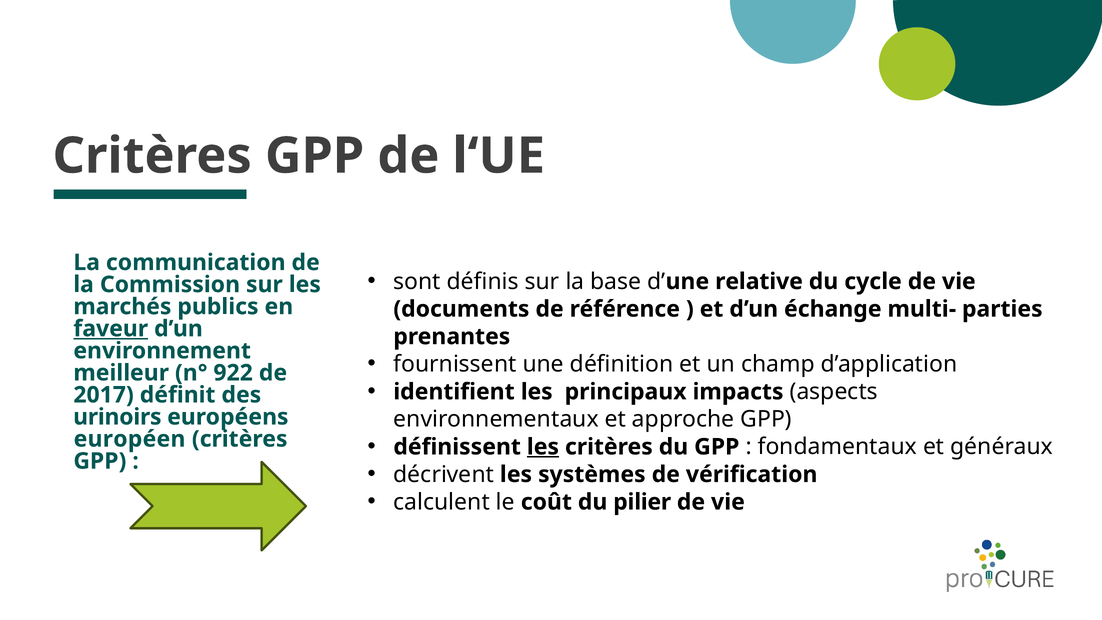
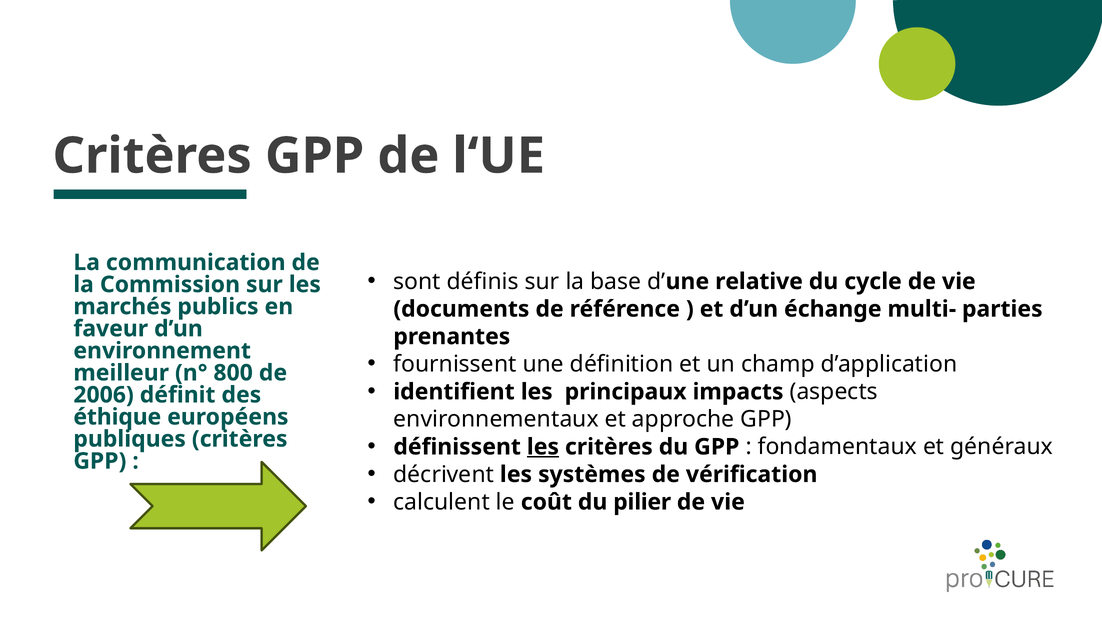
faveur underline: present -> none
922: 922 -> 800
2017: 2017 -> 2006
urinoirs: urinoirs -> éthique
européen: européen -> publiques
